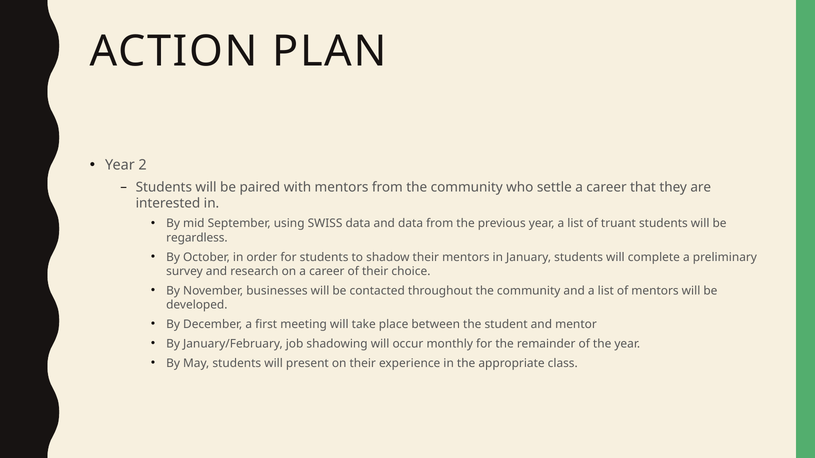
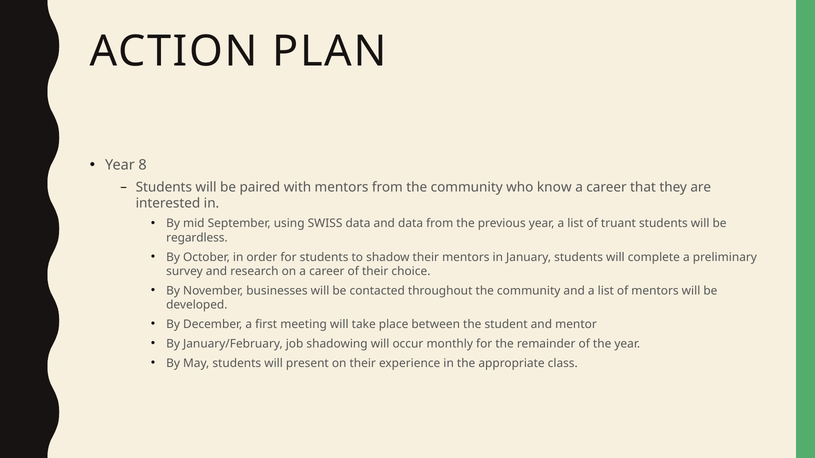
2: 2 -> 8
settle: settle -> know
